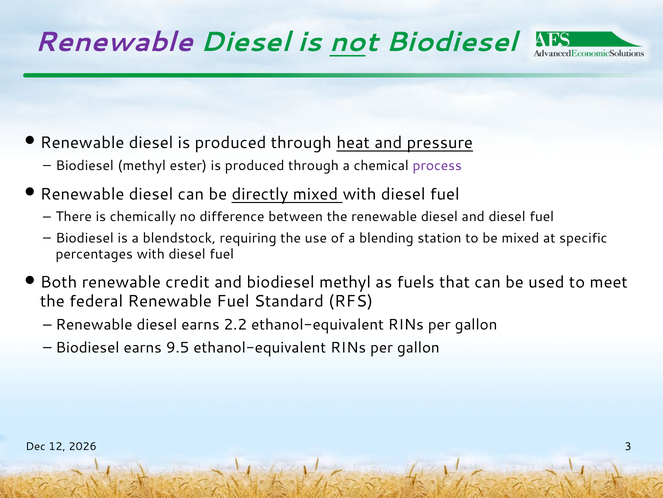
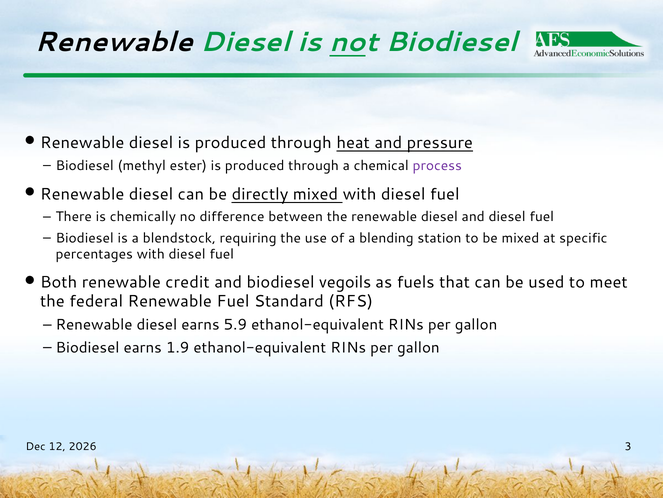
Renewable at (114, 42) colour: purple -> black
and biodiesel methyl: methyl -> vegoils
2.2: 2.2 -> 5.9
9.5: 9.5 -> 1.9
